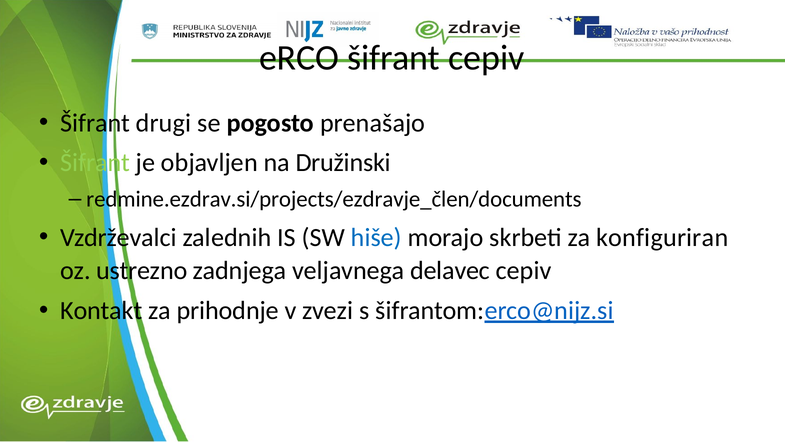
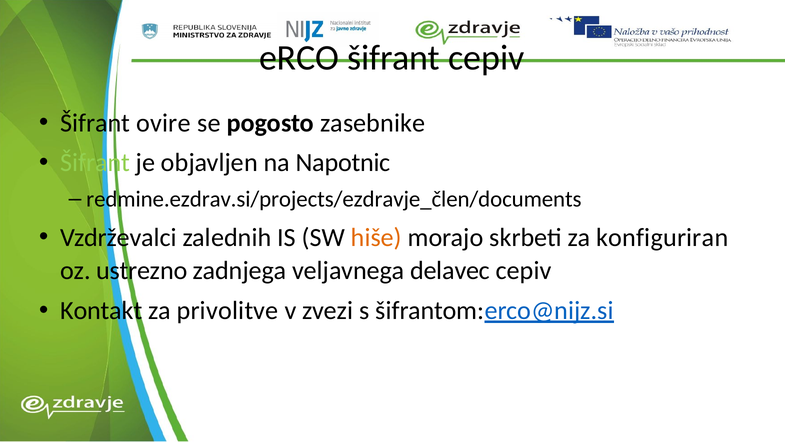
drugi: drugi -> ovire
prenašajo: prenašajo -> zasebnike
Družinski: Družinski -> Napotnic
hiše colour: blue -> orange
prihodnje: prihodnje -> privolitve
